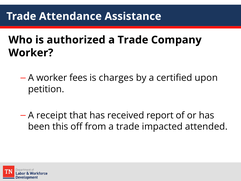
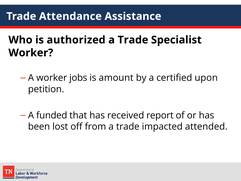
Company: Company -> Specialist
fees: fees -> jobs
charges: charges -> amount
receipt: receipt -> funded
this: this -> lost
